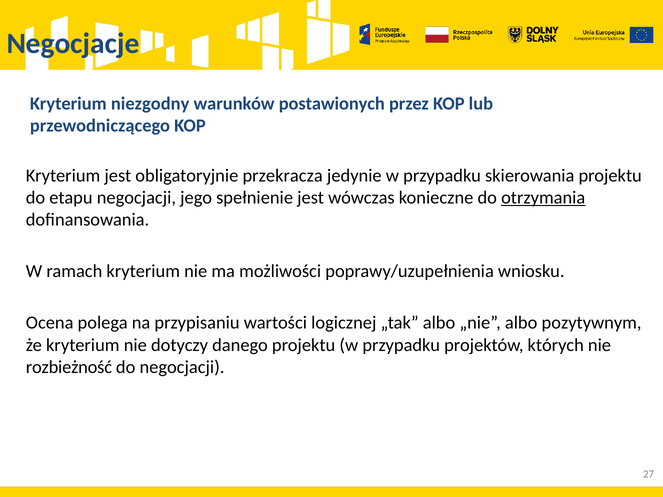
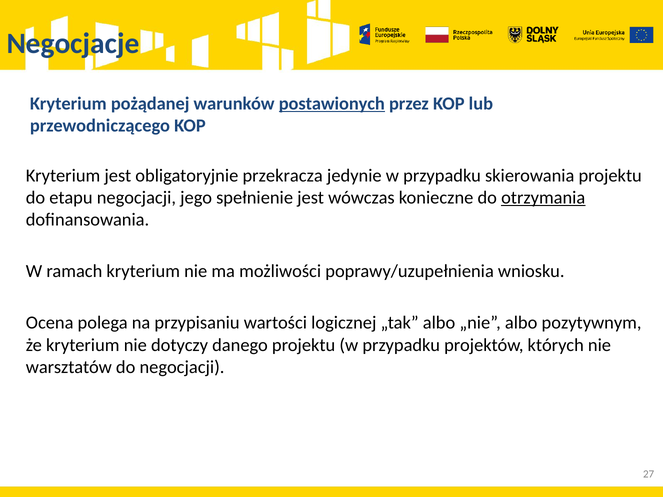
niezgodny: niezgodny -> pożądanej
postawionych underline: none -> present
rozbieżność: rozbieżność -> warsztatów
